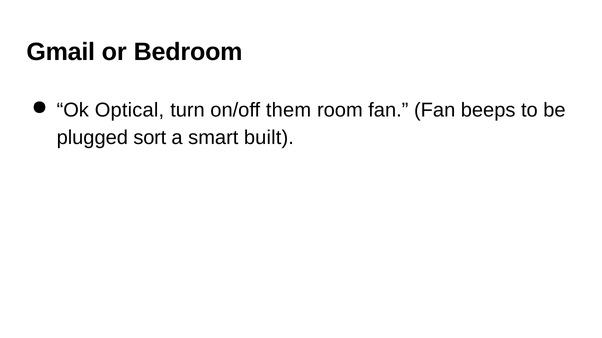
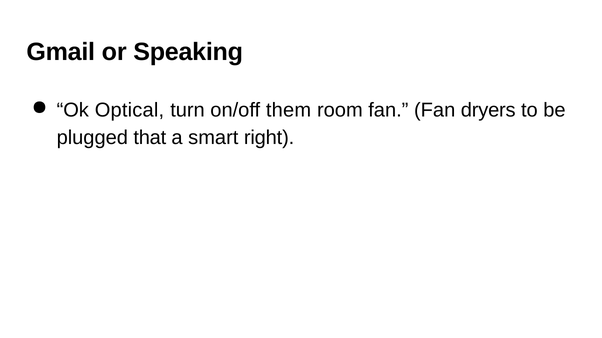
Bedroom: Bedroom -> Speaking
beeps: beeps -> dryers
sort: sort -> that
built: built -> right
